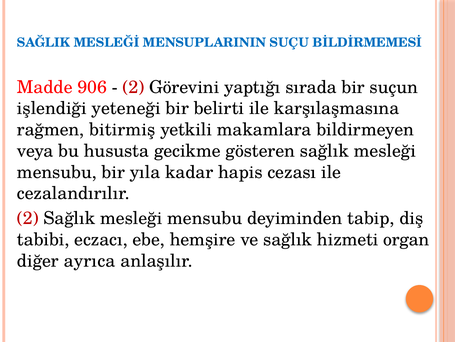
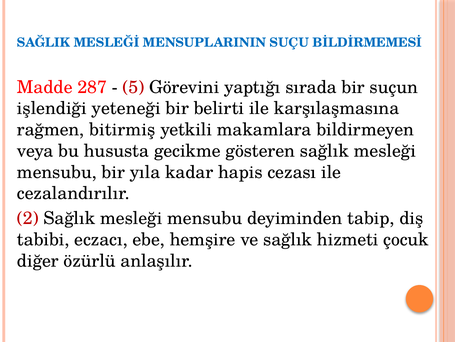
906: 906 -> 287
2 at (133, 87): 2 -> 5
organ: organ -> çocuk
ayrıca: ayrıca -> özürlü
